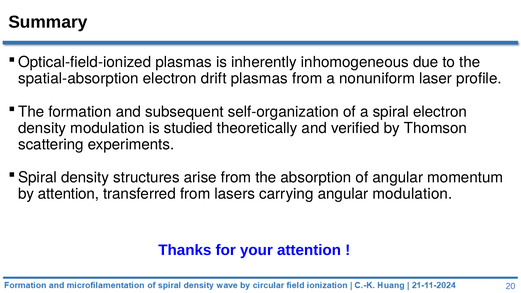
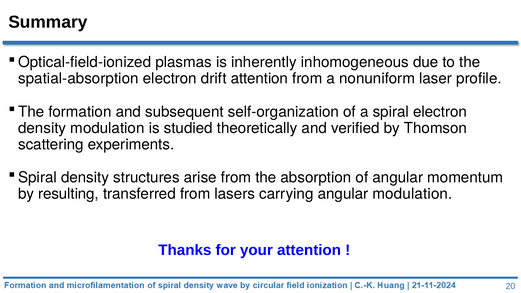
drift plasmas: plasmas -> attention
by attention: attention -> resulting
